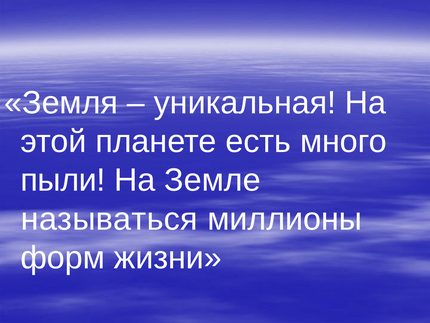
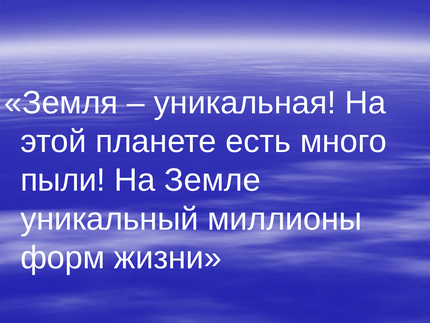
называться: называться -> уникальный
